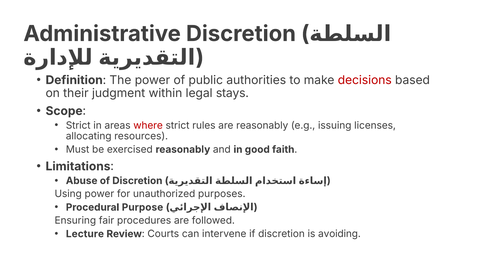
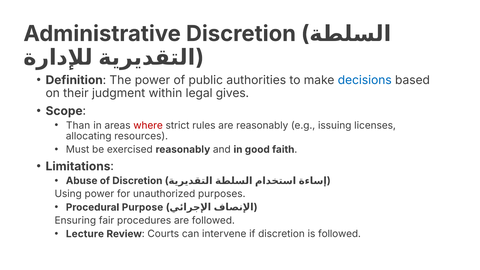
decisions colour: red -> blue
stays: stays -> gives
Strict at (78, 125): Strict -> Than
is avoiding: avoiding -> followed
